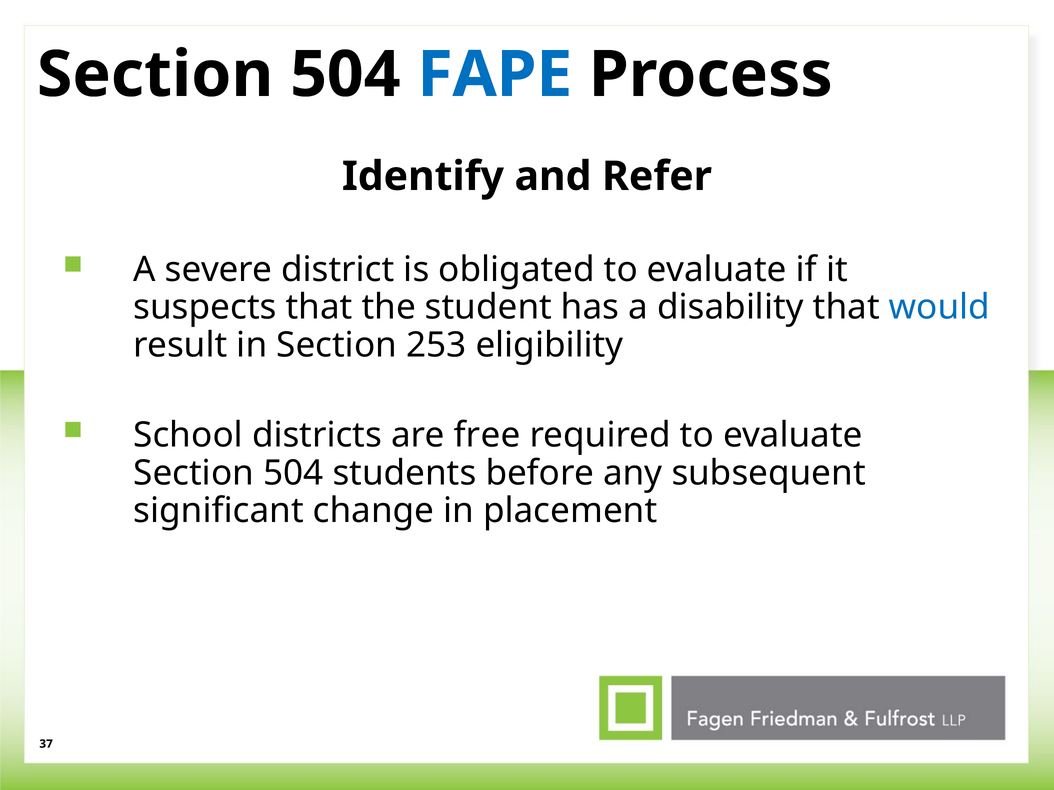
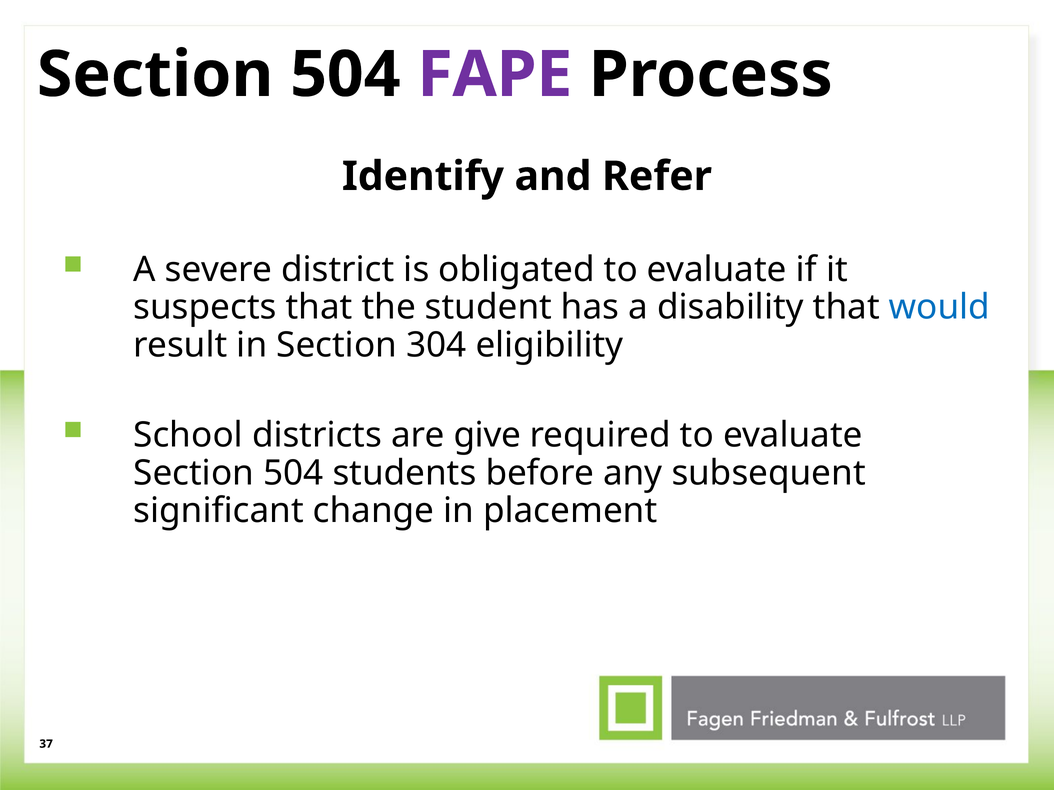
FAPE colour: blue -> purple
253: 253 -> 304
free: free -> give
